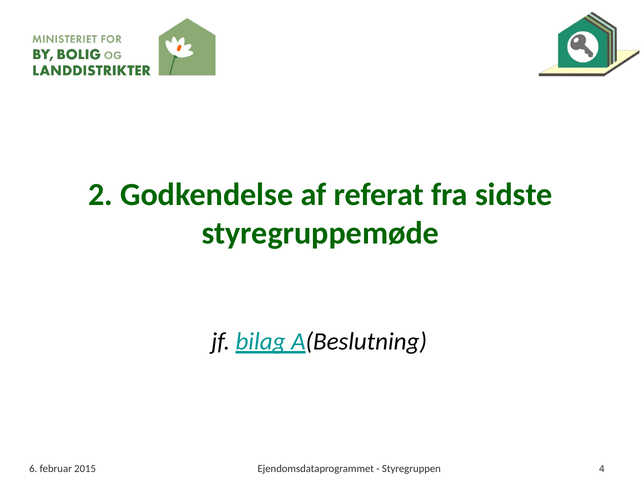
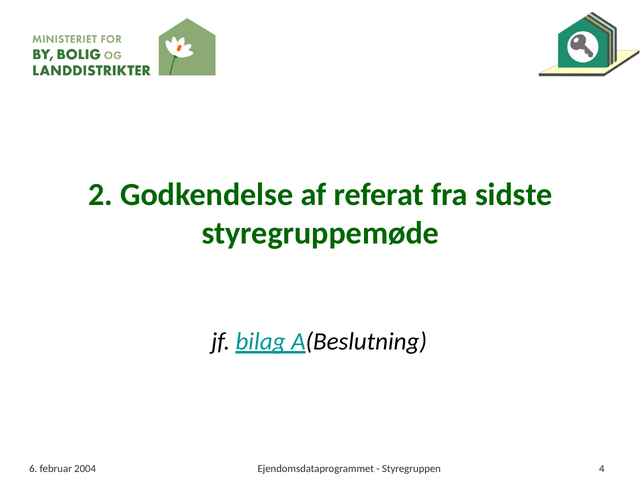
2015: 2015 -> 2004
